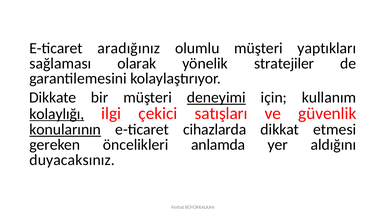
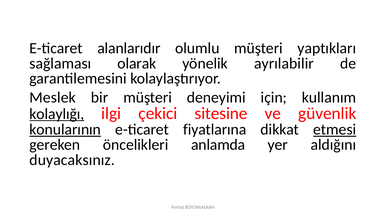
aradığınız: aradığınız -> alanlarıdır
stratejiler: stratejiler -> ayrılabilir
Dikkate: Dikkate -> Meslek
deneyimi underline: present -> none
satışları: satışları -> sitesine
cihazlarda: cihazlarda -> fiyatlarına
etmesi underline: none -> present
